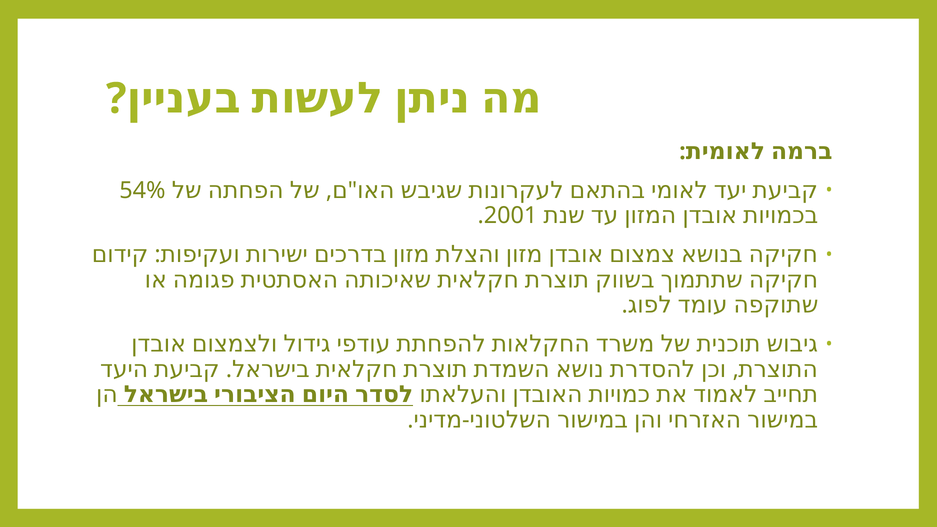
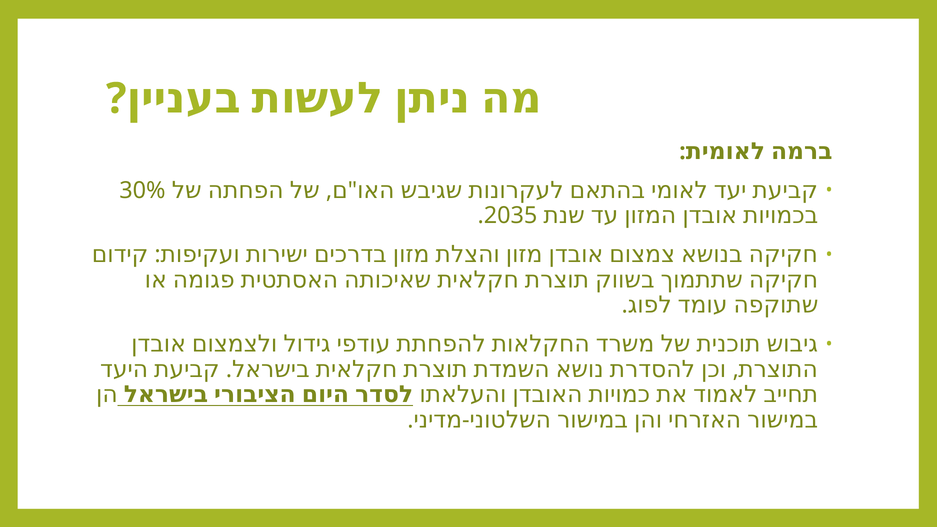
54%: 54% -> 30%
2001: 2001 -> 2035
